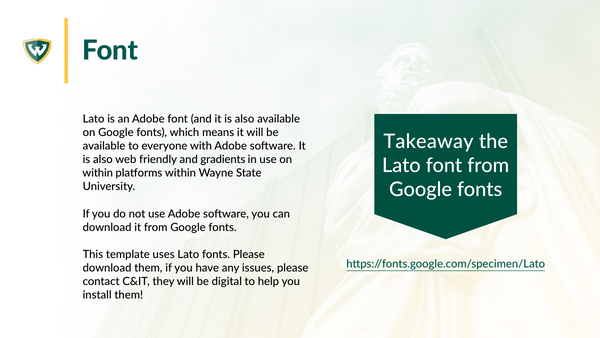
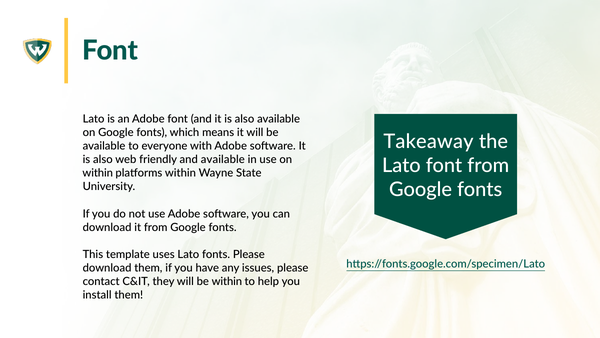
and gradients: gradients -> available
be digital: digital -> within
